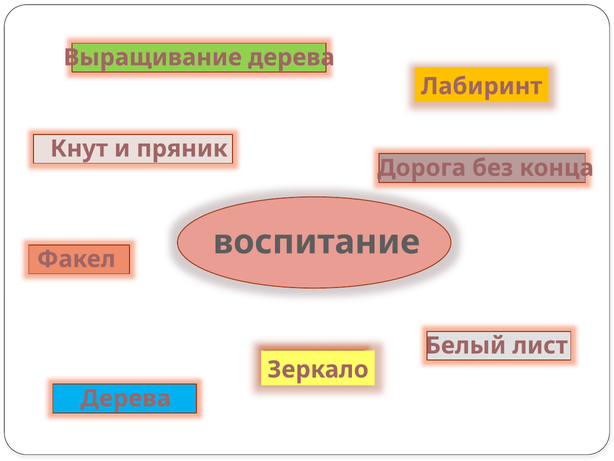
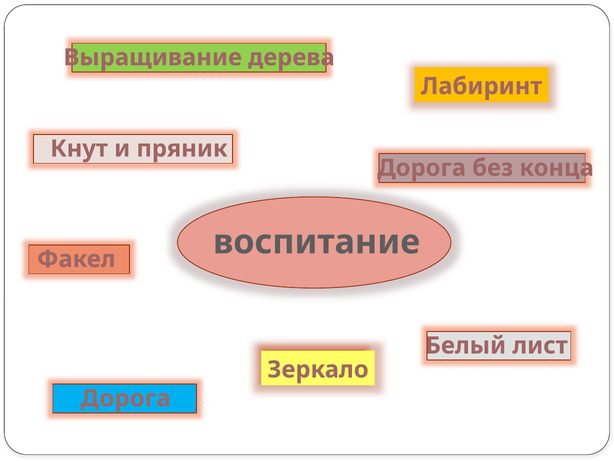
Дерева at (126, 398): Дерева -> Дорога
